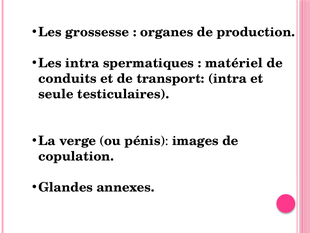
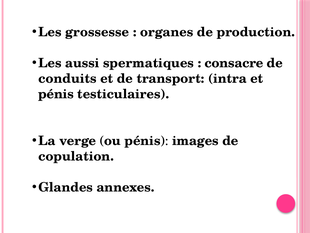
Les intra: intra -> aussi
matériel: matériel -> consacre
seule at (56, 94): seule -> pénis
